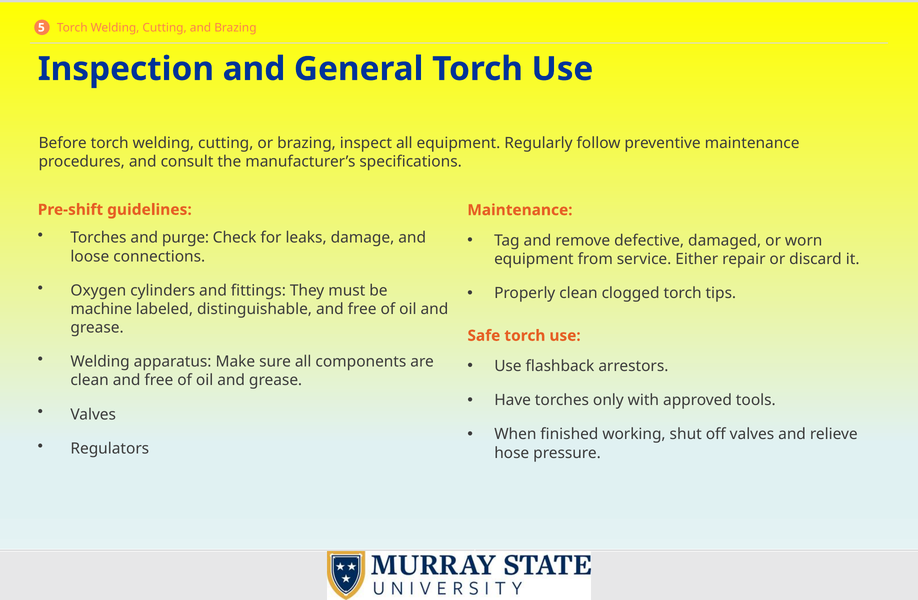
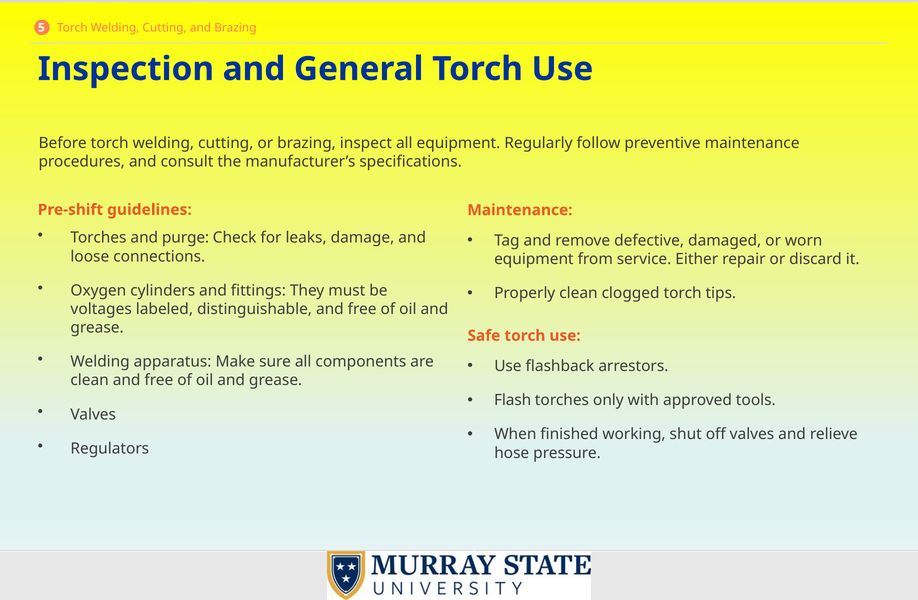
machine: machine -> voltages
Have: Have -> Flash
